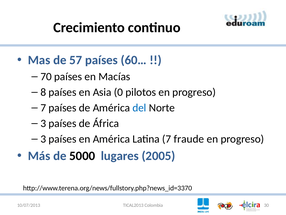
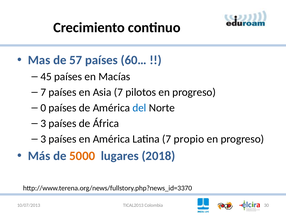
70: 70 -> 45
8 at (43, 92): 8 -> 7
Asia 0: 0 -> 7
7 at (43, 108): 7 -> 0
fraude: fraude -> propio
5000 colour: black -> orange
2005: 2005 -> 2018
